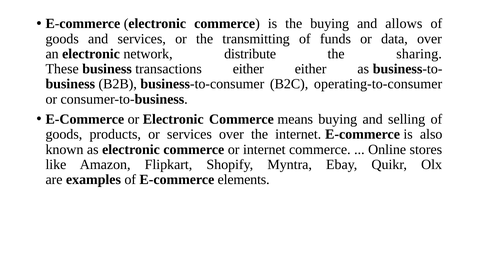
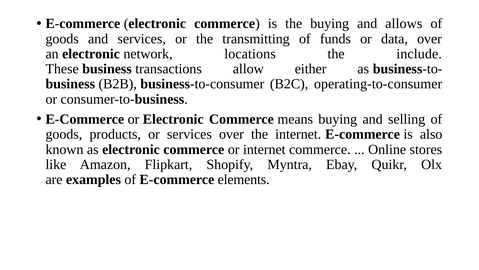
distribute: distribute -> locations
sharing: sharing -> include
transactions either: either -> allow
